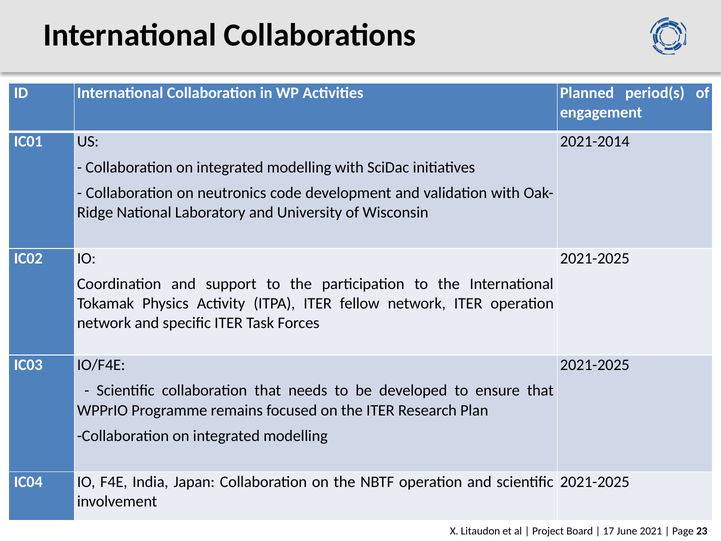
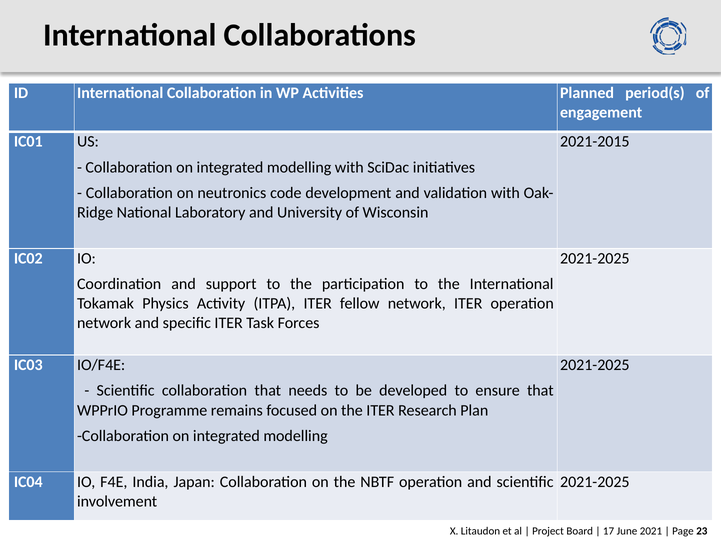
2021-2014: 2021-2014 -> 2021-2015
